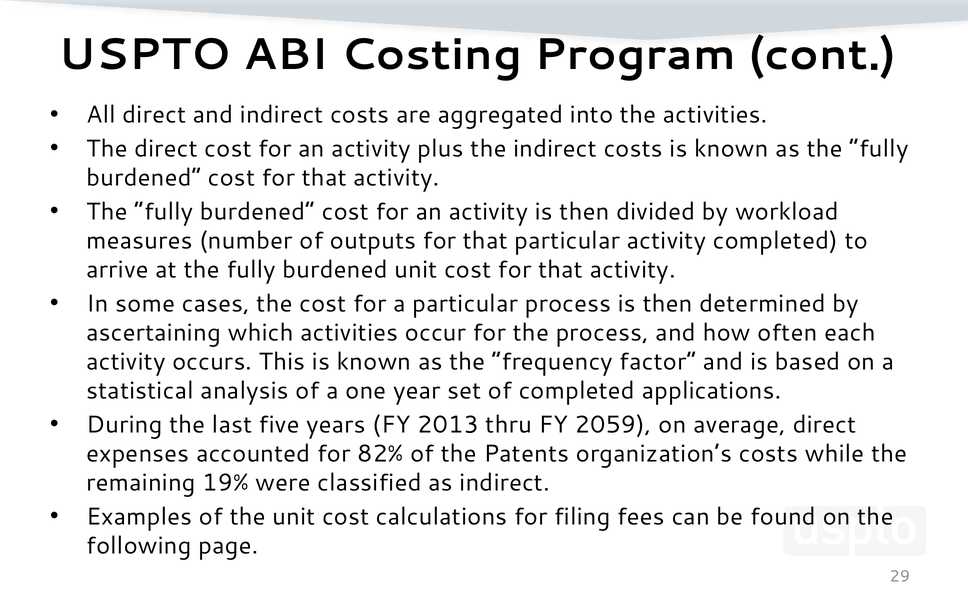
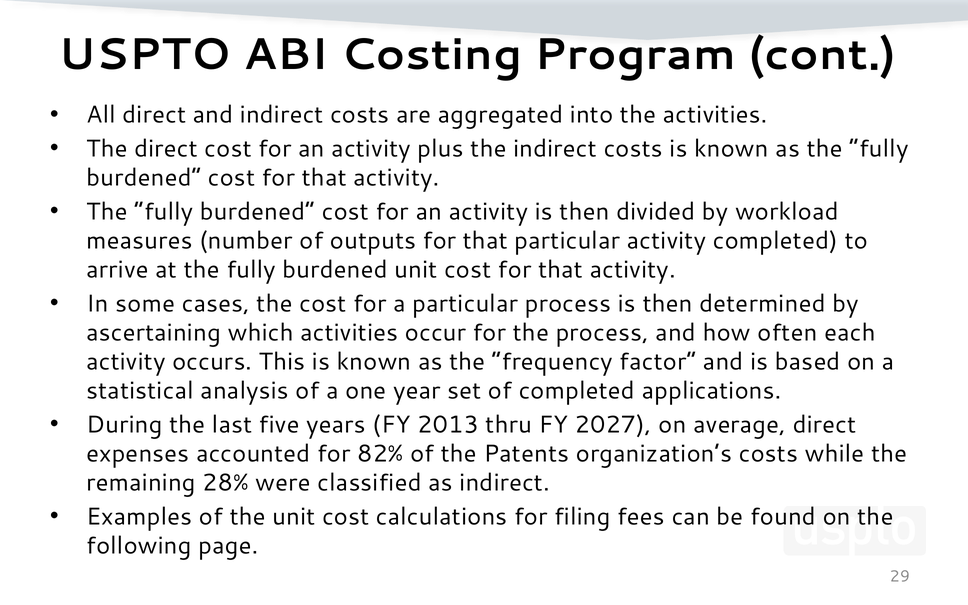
2059: 2059 -> 2027
19%: 19% -> 28%
